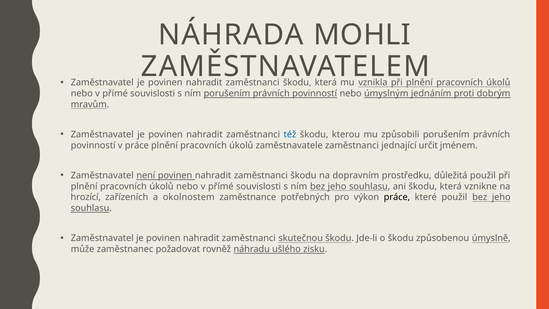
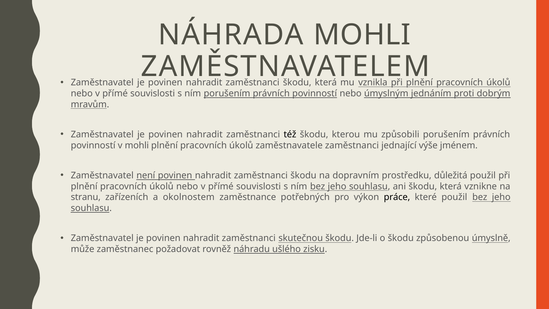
též colour: blue -> black
v práce: práce -> mohli
určit: určit -> výše
hrozící: hrozící -> stranu
